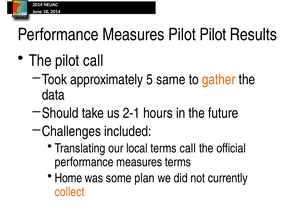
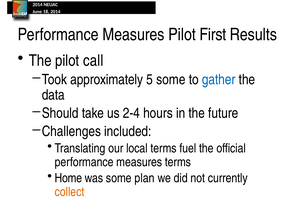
Pilot Pilot: Pilot -> First
5 same: same -> some
gather colour: orange -> blue
2-1: 2-1 -> 2-4
terms call: call -> fuel
